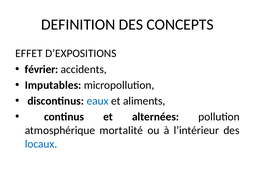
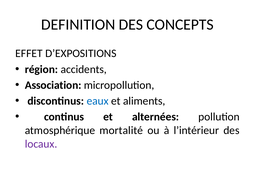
février: février -> région
Imputables: Imputables -> Association
locaux colour: blue -> purple
